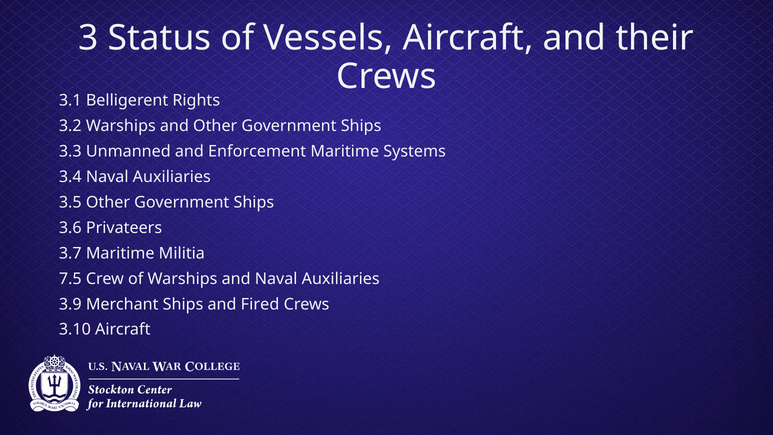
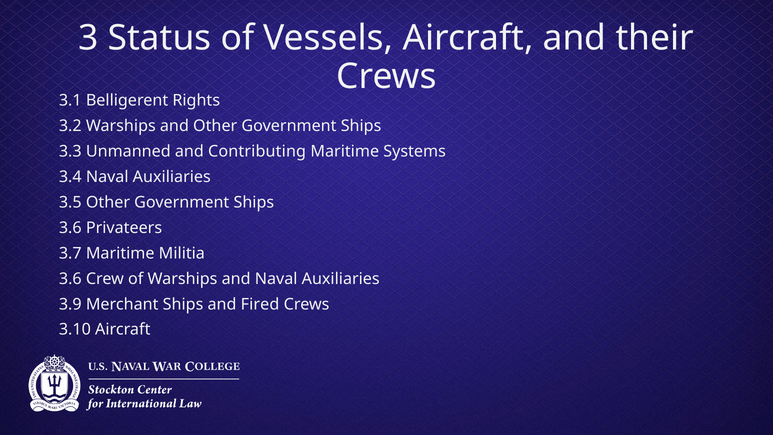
Enforcement: Enforcement -> Contributing
7.5 at (70, 279): 7.5 -> 3.6
